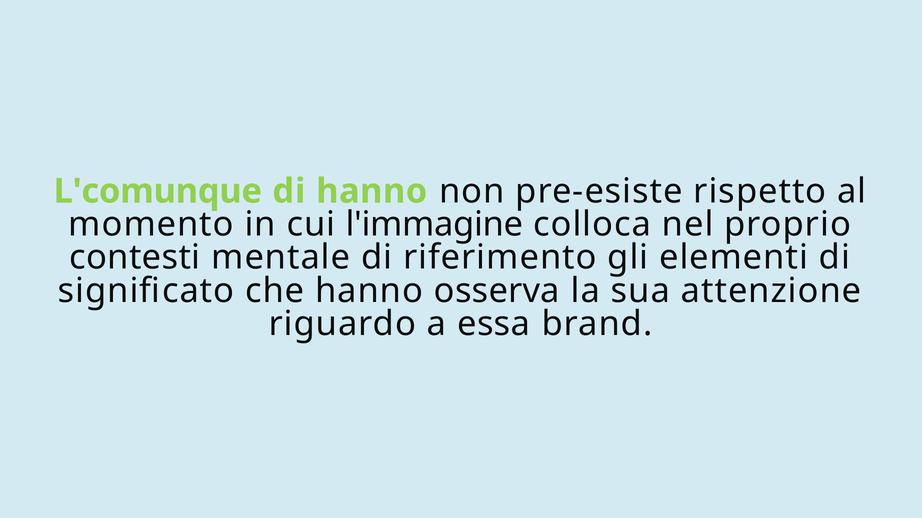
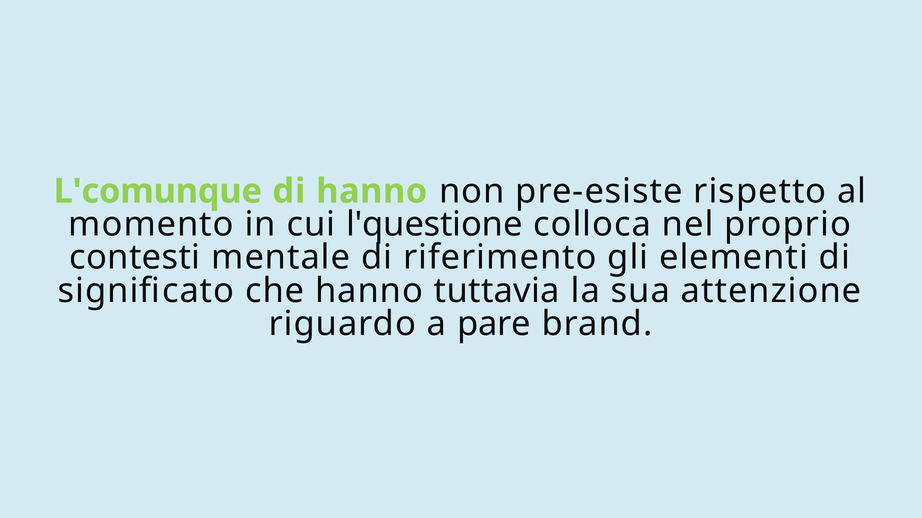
l'immagine: l'immagine -> l'questione
osserva: osserva -> tuttavia
essa: essa -> pare
